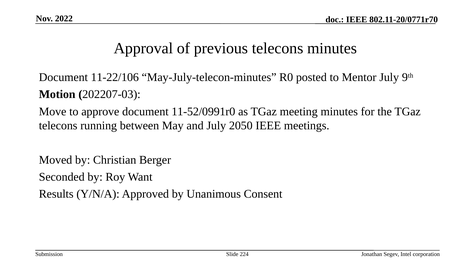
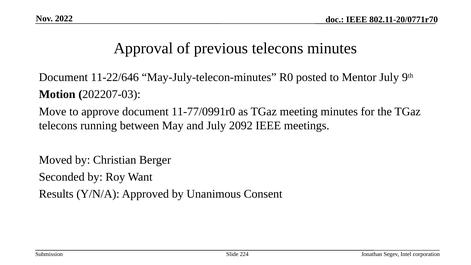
11-22/106: 11-22/106 -> 11-22/646
11-52/0991r0: 11-52/0991r0 -> 11-77/0991r0
2050: 2050 -> 2092
